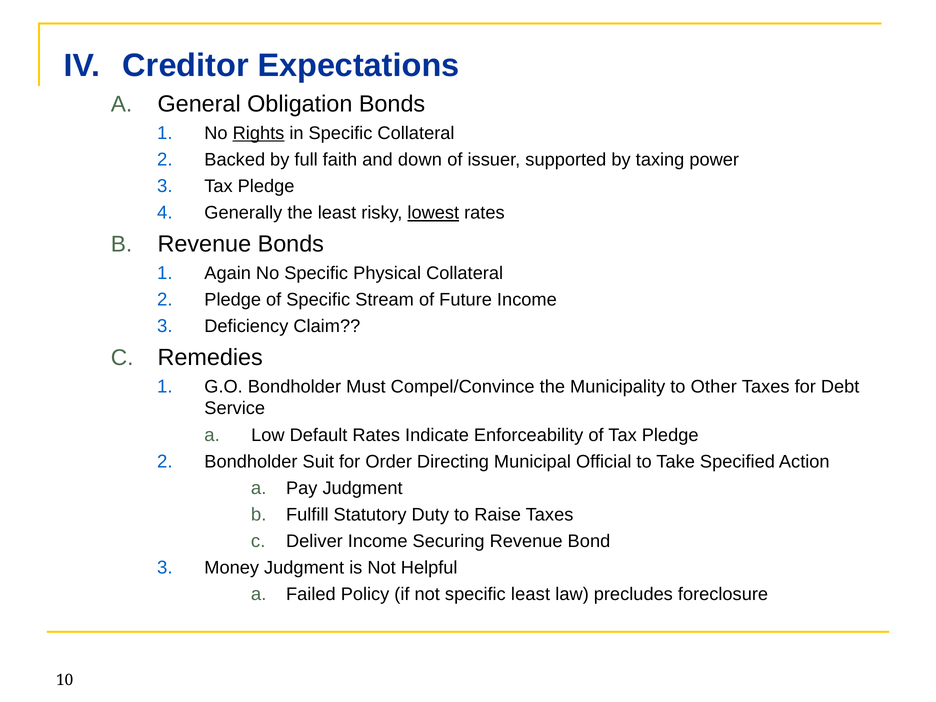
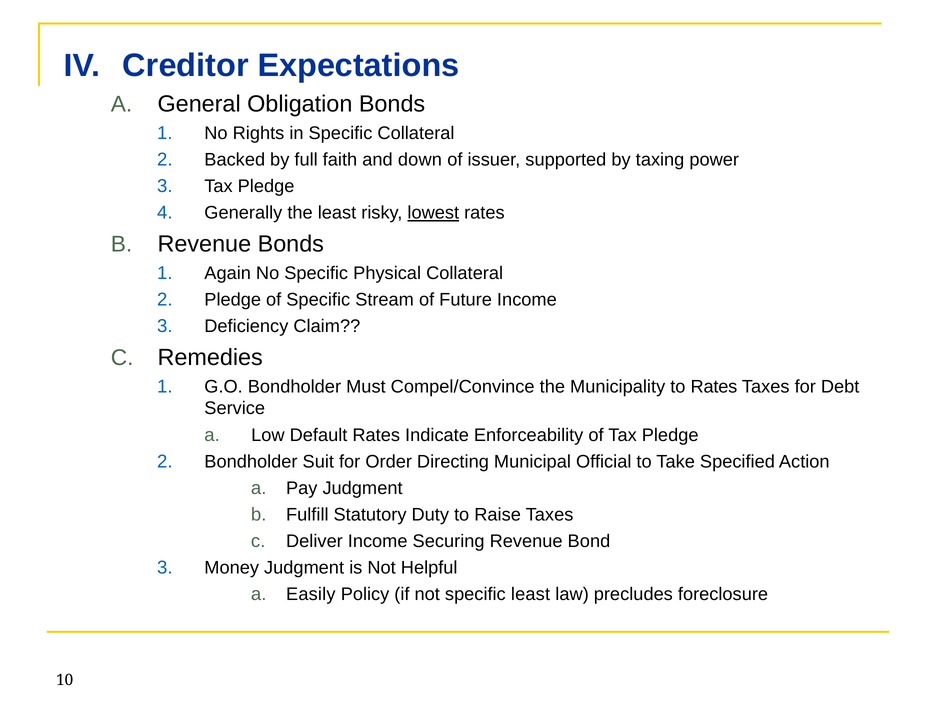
Rights underline: present -> none
to Other: Other -> Rates
Failed: Failed -> Easily
